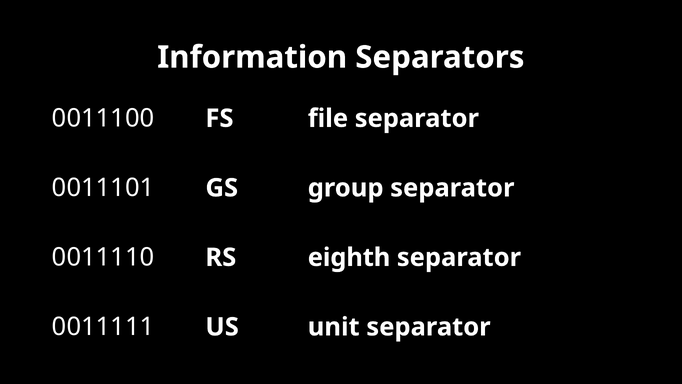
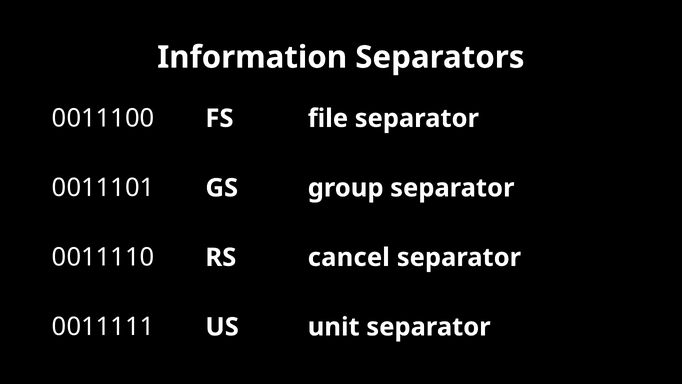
eighth: eighth -> cancel
